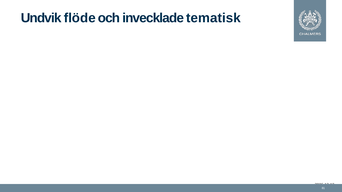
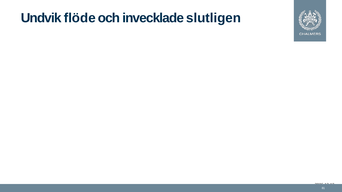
tematisk: tematisk -> slutligen
